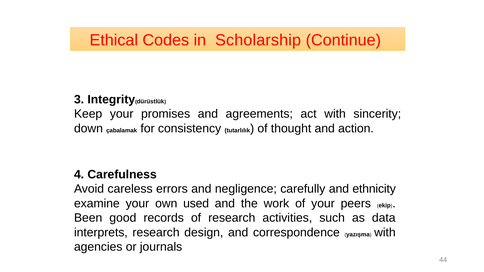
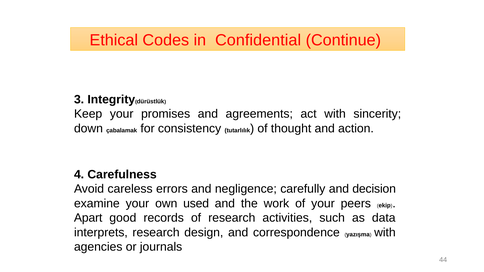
Scholarship: Scholarship -> Confidential
ethnicity: ethnicity -> decision
Been: Been -> Apart
